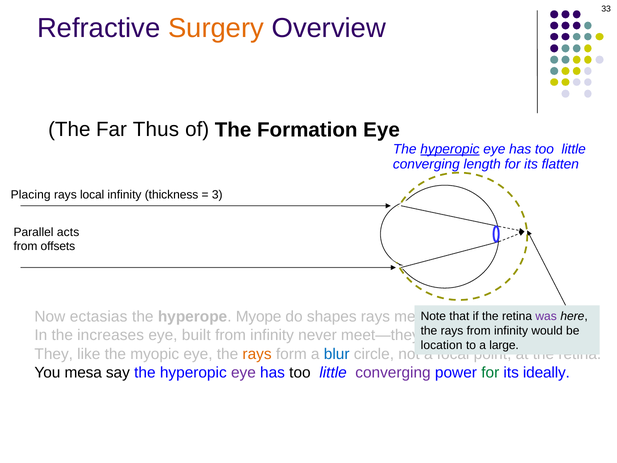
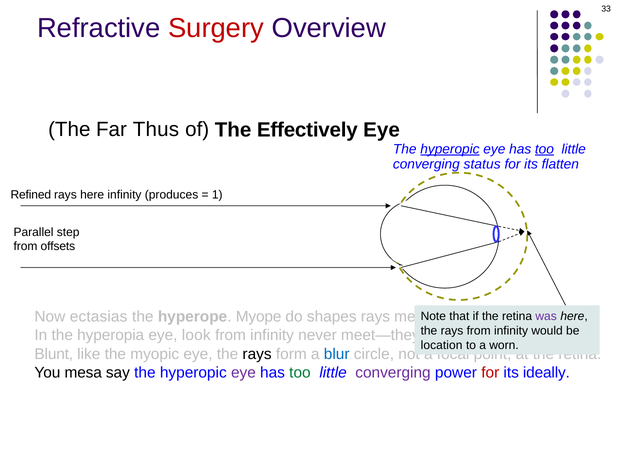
Surgery colour: orange -> red
Formation: Formation -> Effectively
too at (544, 149) underline: none -> present
length: length -> status
Placing: Placing -> Refined
rays local: local -> here
thickness: thickness -> produces
3: 3 -> 1
acts: acts -> step
increases: increases -> hyperopia
built: built -> look
large: large -> worn
They: They -> Blunt
rays at (257, 354) colour: orange -> black
too at (300, 372) colour: black -> green
for at (490, 372) colour: green -> red
